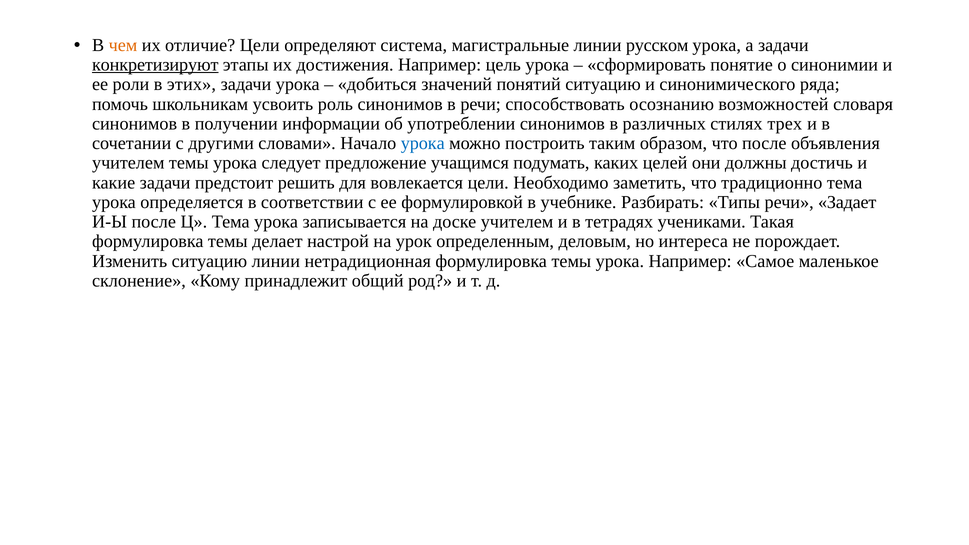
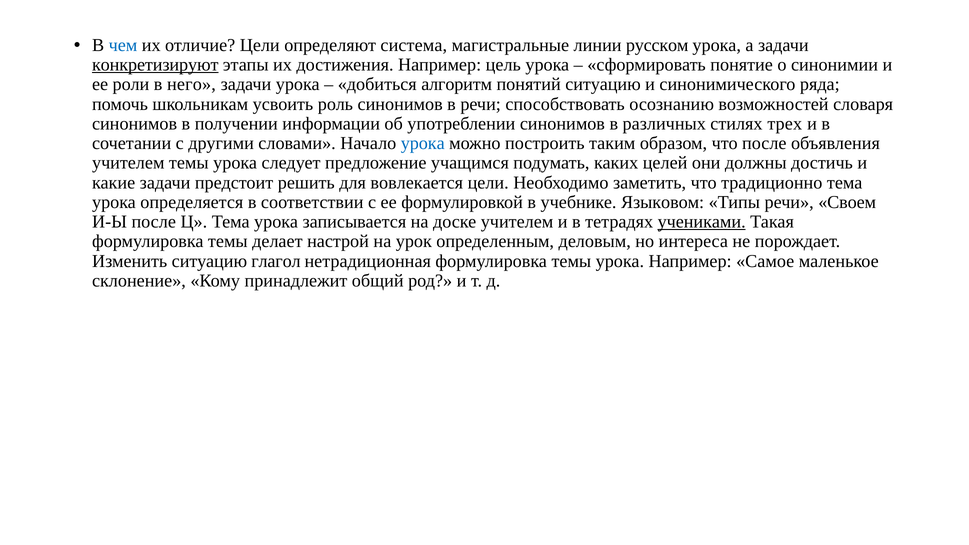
чем colour: orange -> blue
этих: этих -> него
значений: значений -> алгоритм
Разбирать: Разбирать -> Языковом
Задает: Задает -> Своем
учениками underline: none -> present
ситуацию линии: линии -> глагол
